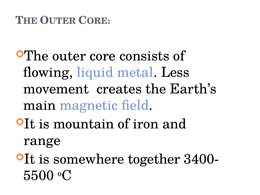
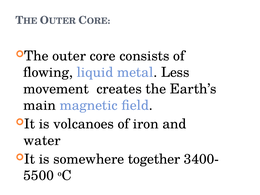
mountain: mountain -> volcanoes
range: range -> water
